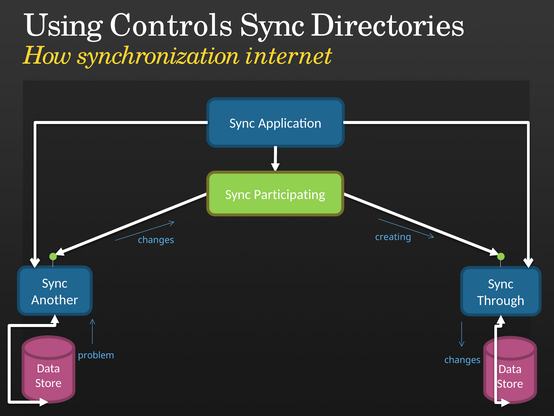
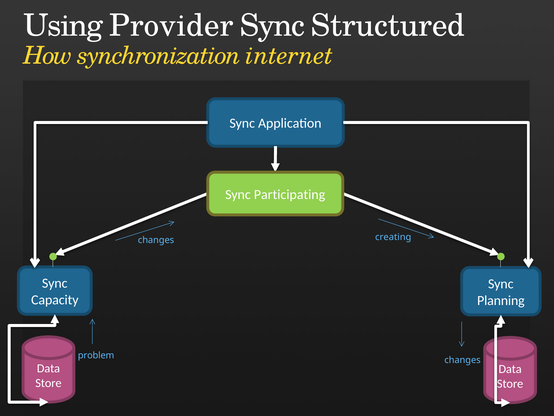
Controls: Controls -> Provider
Directories: Directories -> Structured
Another: Another -> Capacity
Through: Through -> Planning
